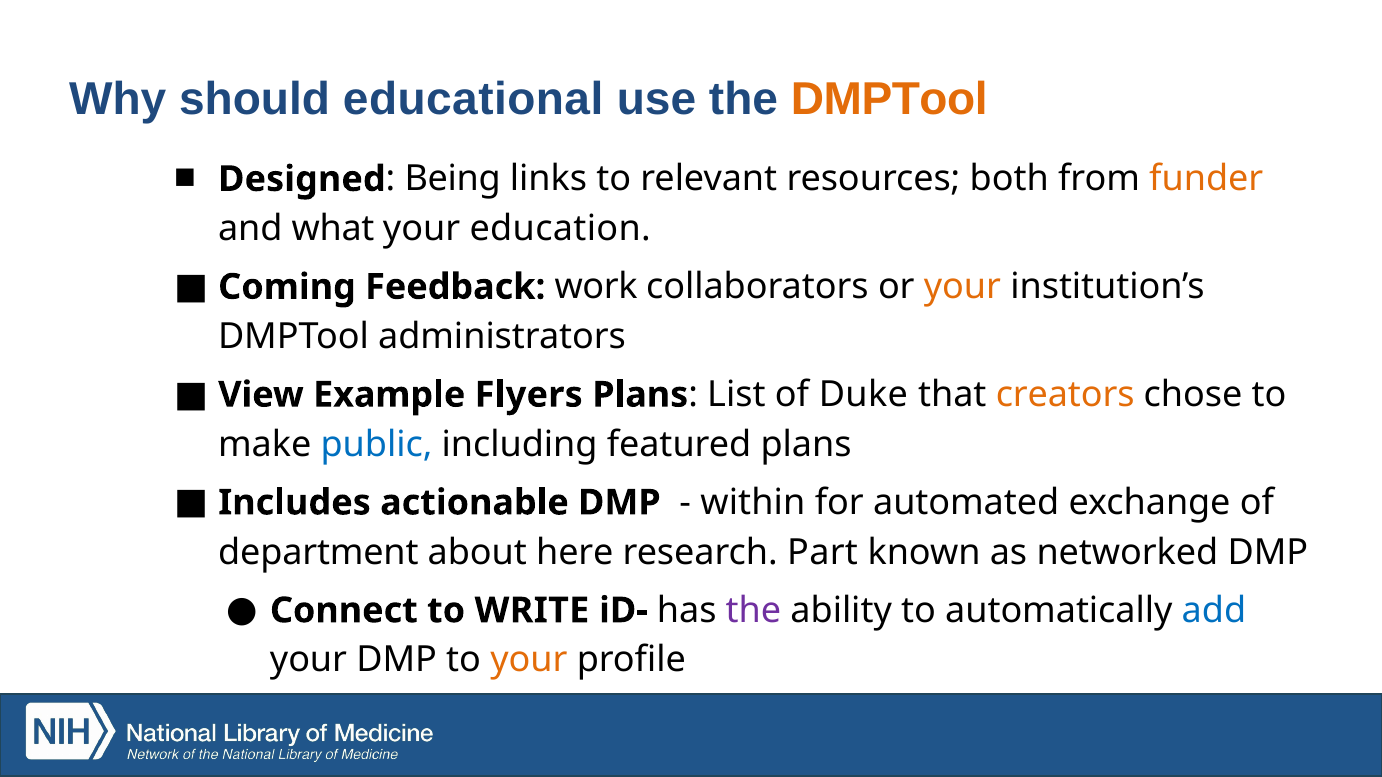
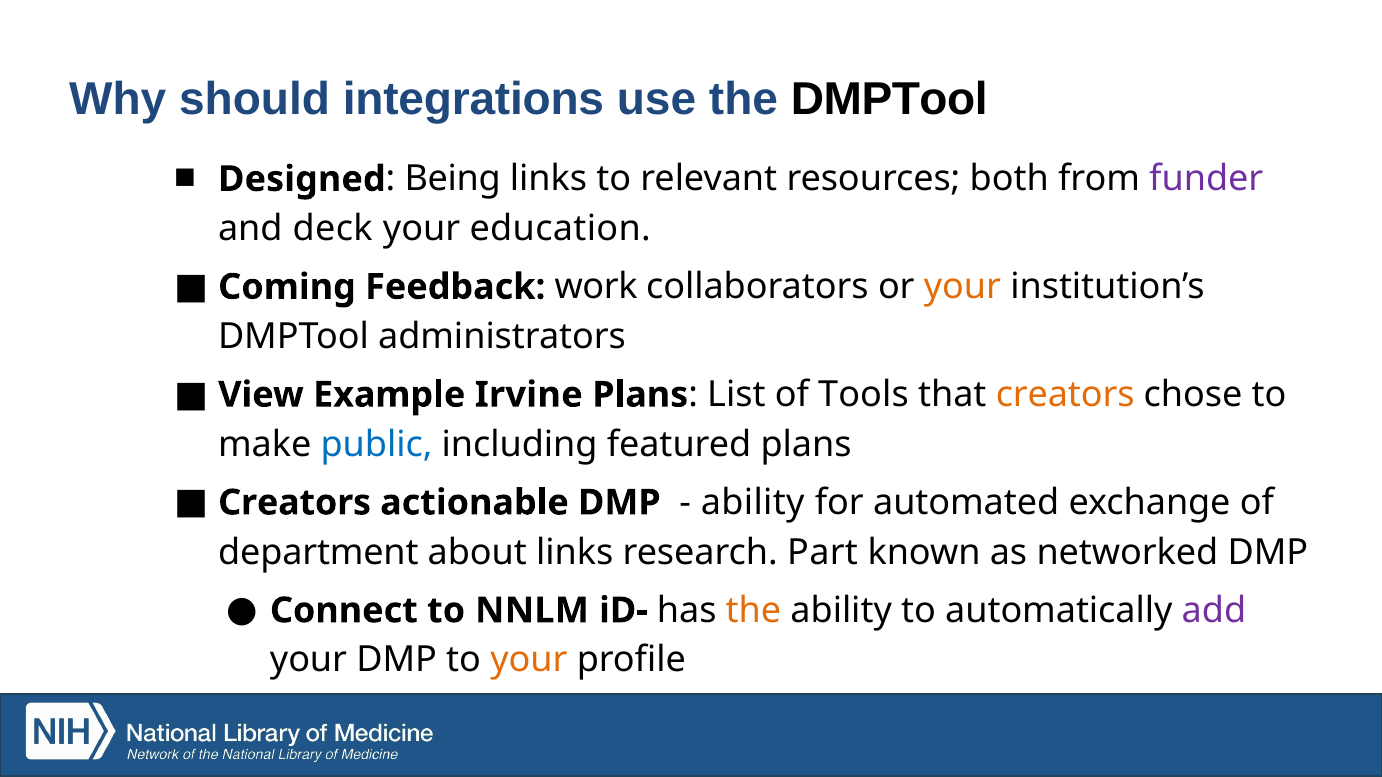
educational: educational -> integrations
DMPTool at (889, 99) colour: orange -> black
funder colour: orange -> purple
what: what -> deck
Flyers: Flyers -> Irvine
Duke: Duke -> Tools
Includes at (294, 503): Includes -> Creators
within at (753, 503): within -> ability
about here: here -> links
WRITE: WRITE -> NNLM
the at (753, 611) colour: purple -> orange
add colour: blue -> purple
